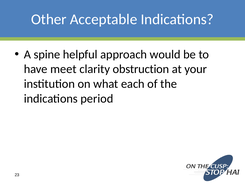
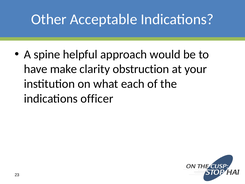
meet: meet -> make
period: period -> officer
